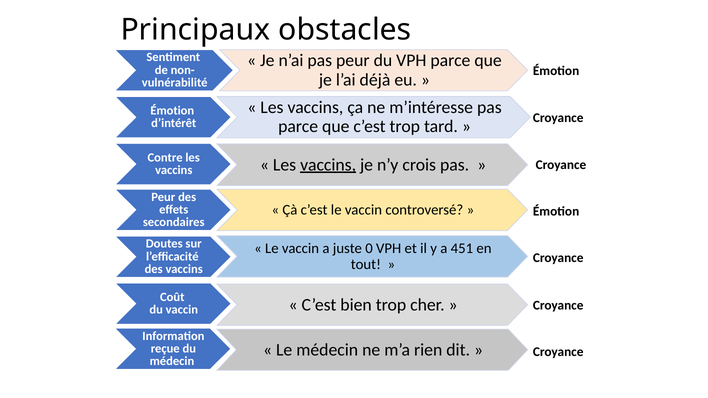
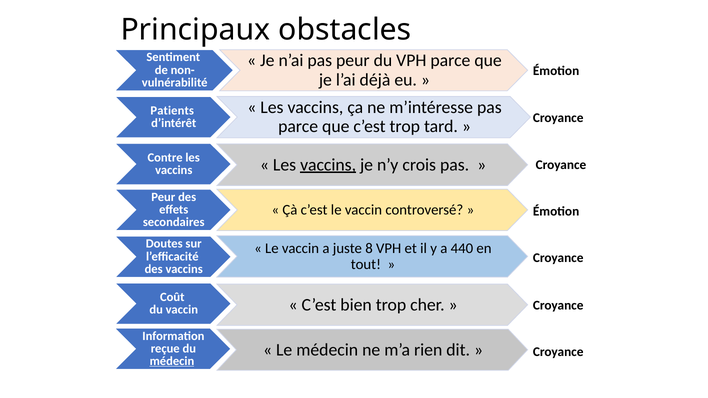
Émotion at (172, 111): Émotion -> Patients
0: 0 -> 8
451: 451 -> 440
médecin at (172, 361) underline: none -> present
